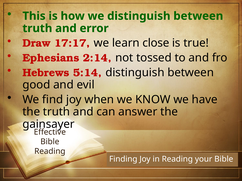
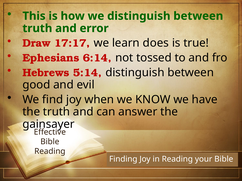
close: close -> does
2:14: 2:14 -> 6:14
